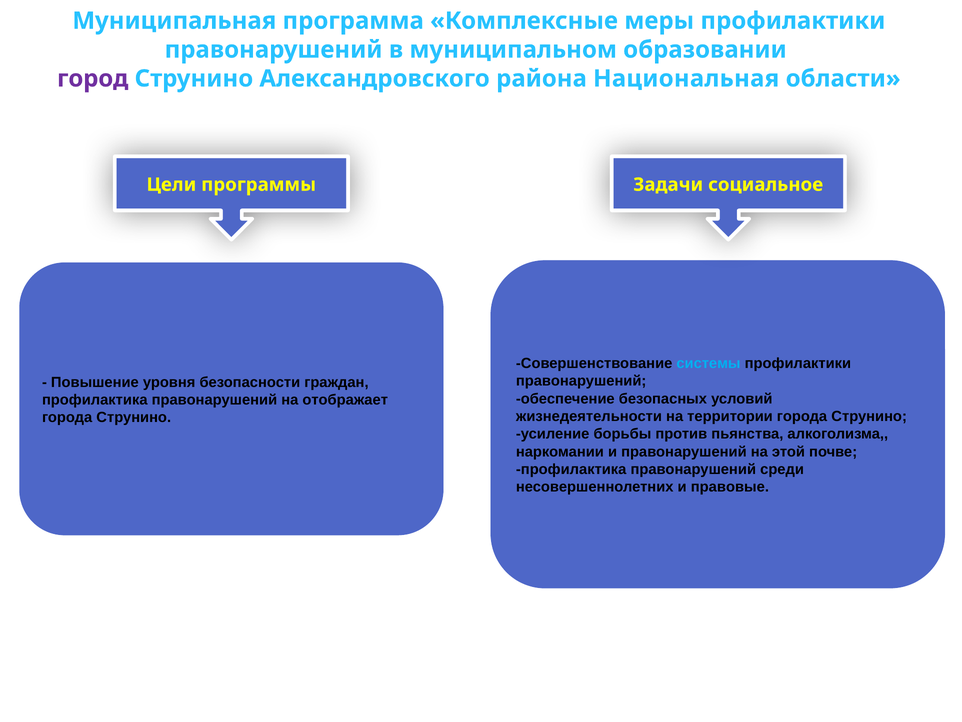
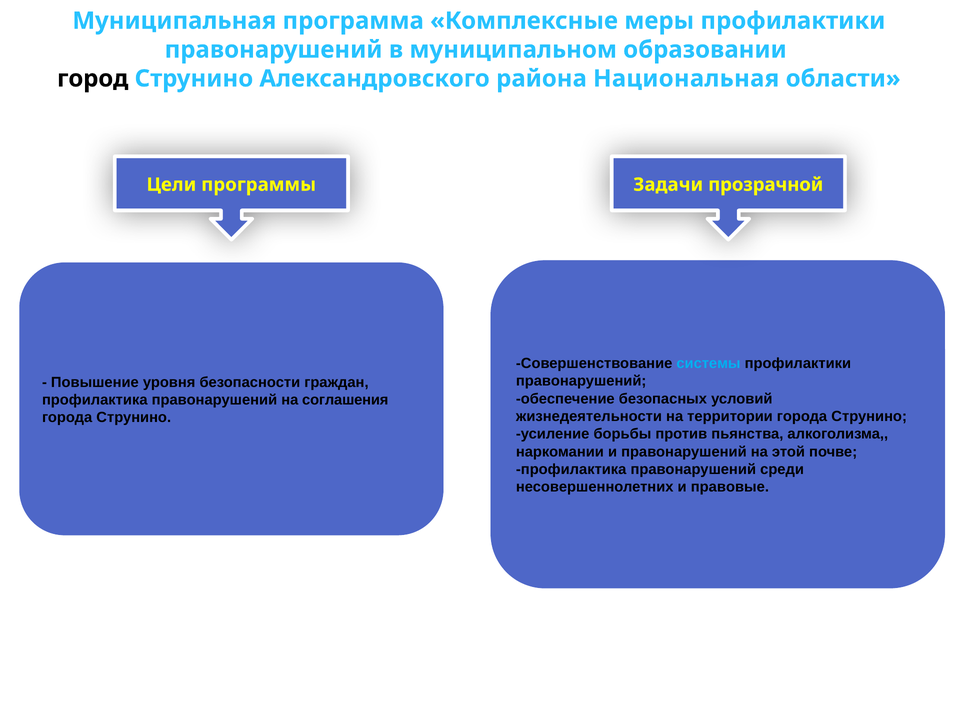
город colour: purple -> black
социальное: социальное -> прозрачной
отображает: отображает -> соглашения
